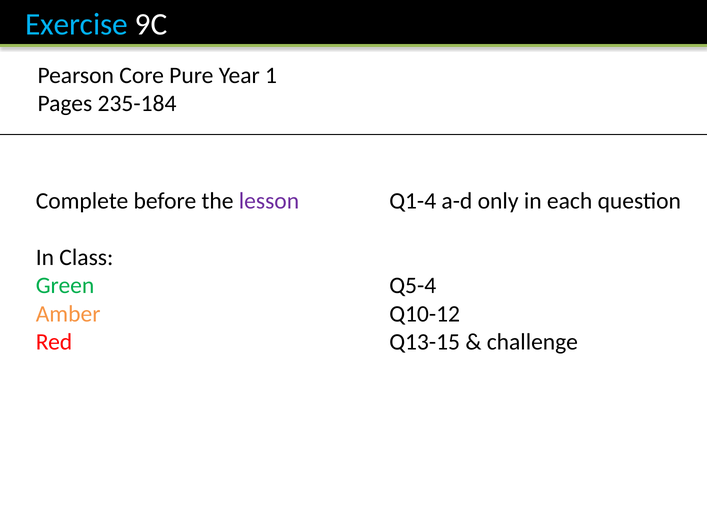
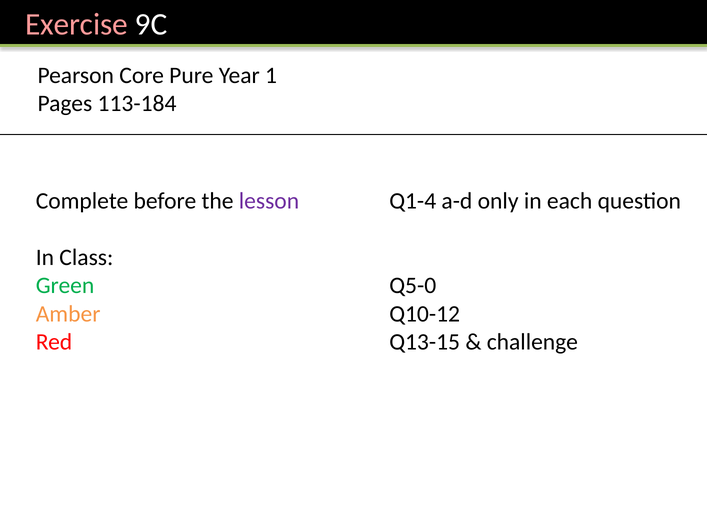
Exercise colour: light blue -> pink
235-184: 235-184 -> 113-184
Q5-4: Q5-4 -> Q5-0
